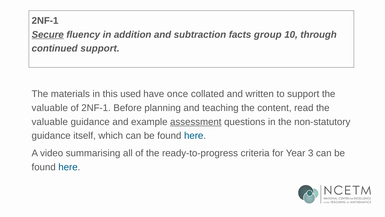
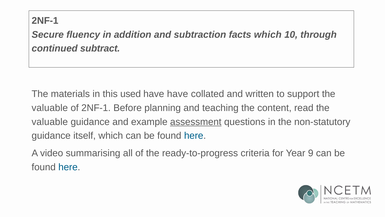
Secure underline: present -> none
facts group: group -> which
continued support: support -> subtract
have once: once -> have
3: 3 -> 9
